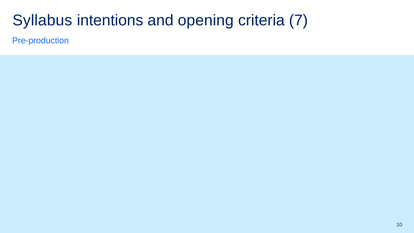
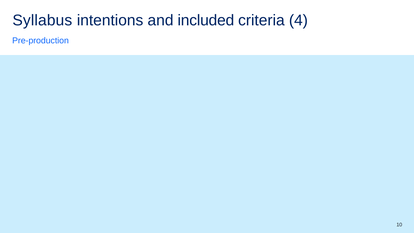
opening: opening -> included
7: 7 -> 4
